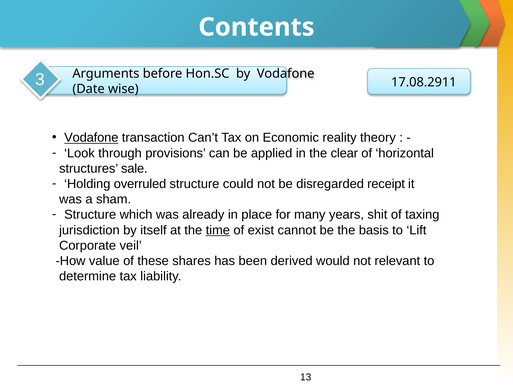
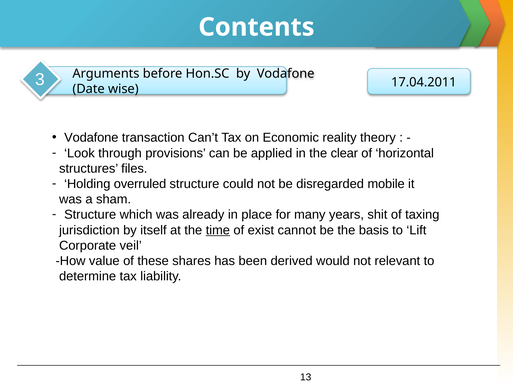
17.08.2911: 17.08.2911 -> 17.04.2011
Vodafone at (91, 138) underline: present -> none
sale: sale -> files
receipt: receipt -> mobile
